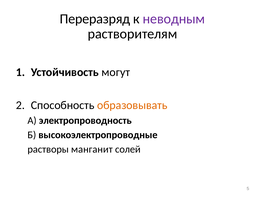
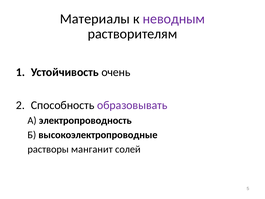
Переразряд: Переразряд -> Материалы
могут: могут -> очень
образовывать colour: orange -> purple
